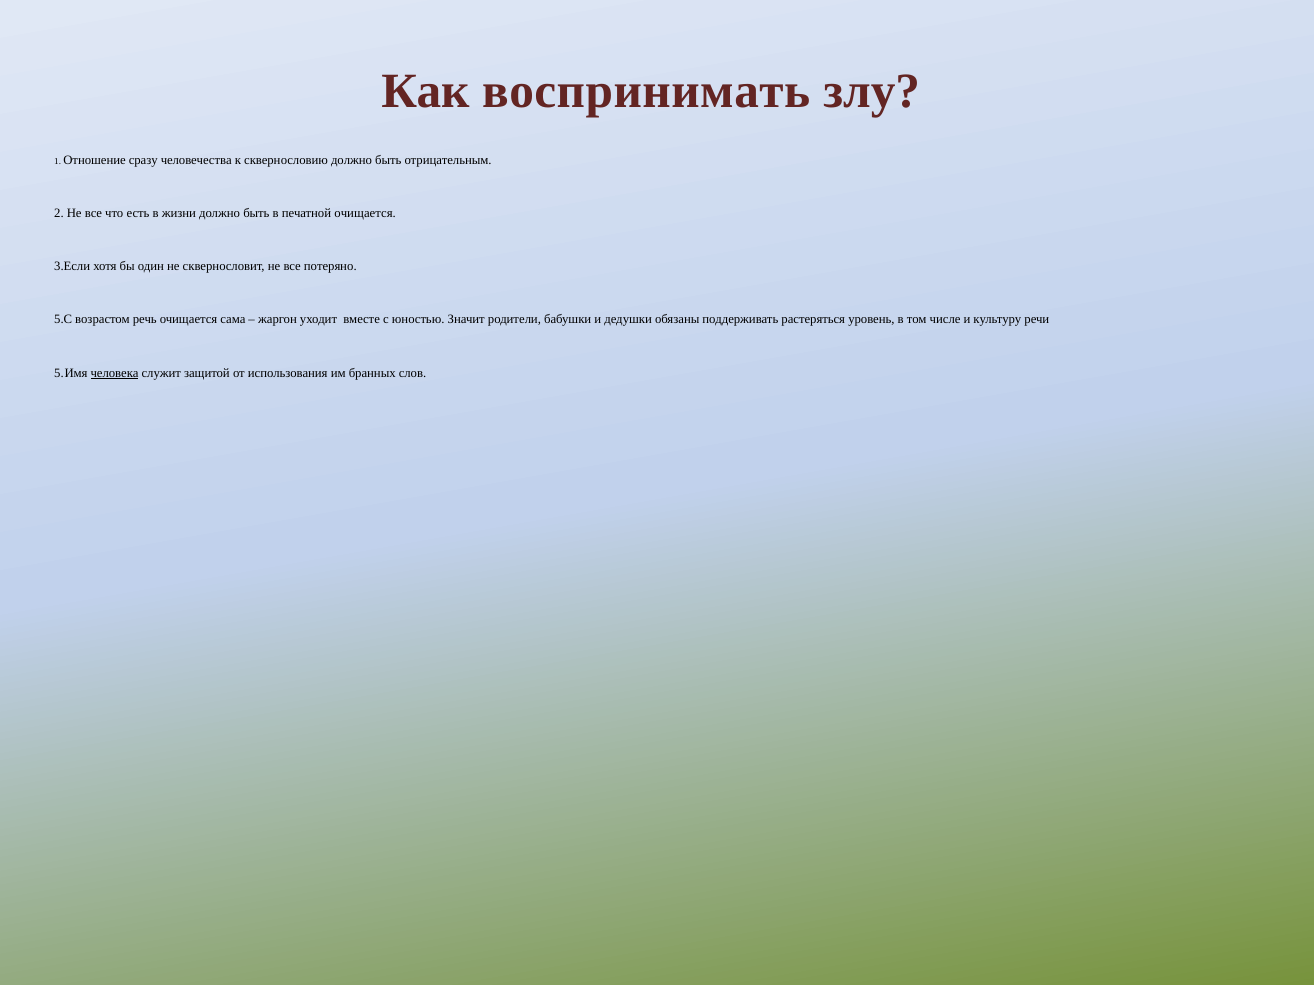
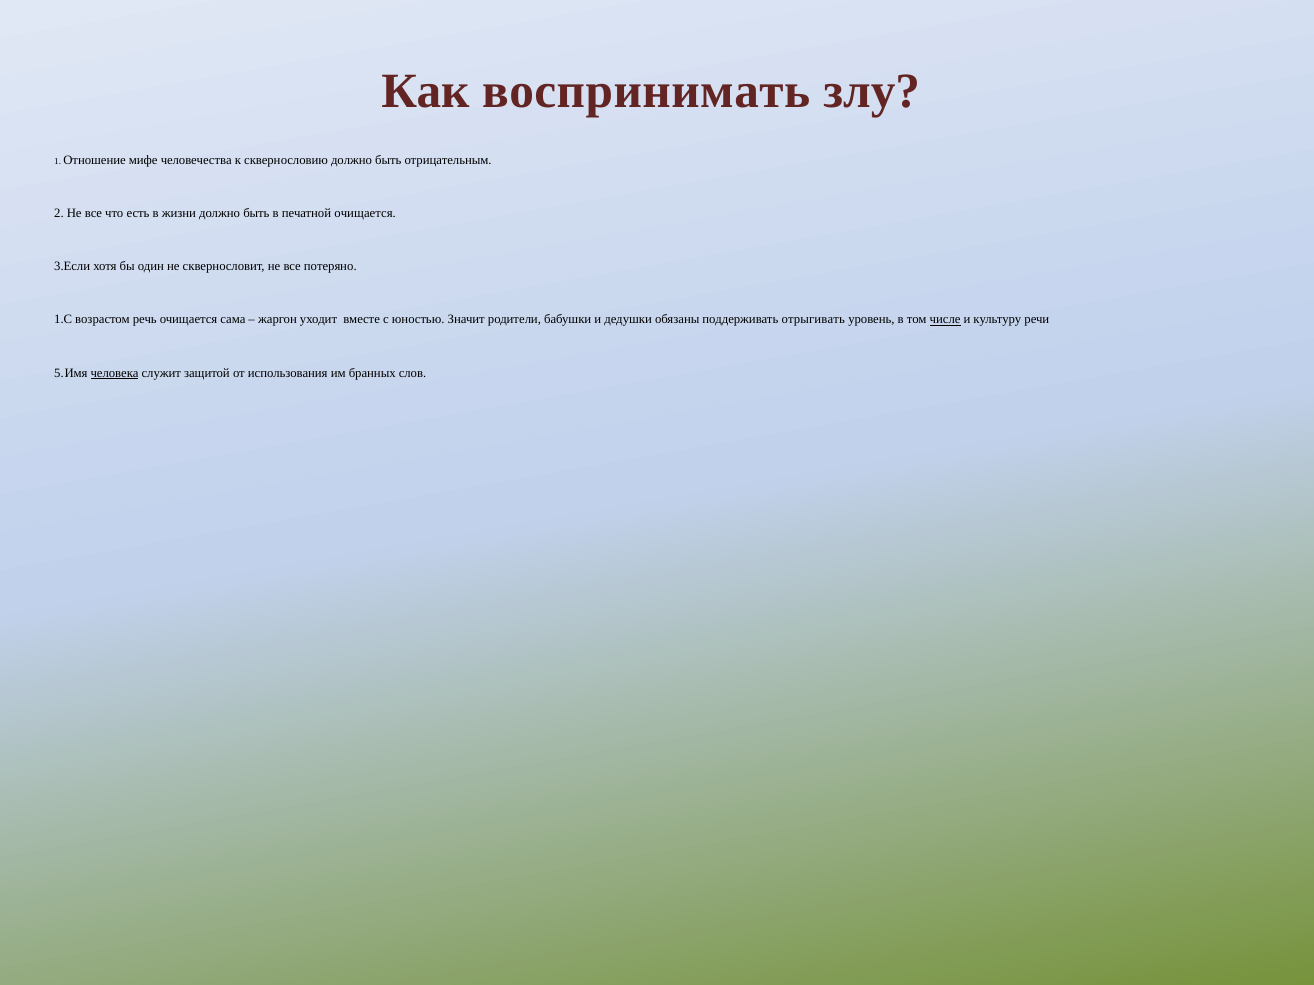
сразу: сразу -> мифе
5.С: 5.С -> 1.С
растеряться: растеряться -> отрыгивать
числе underline: none -> present
